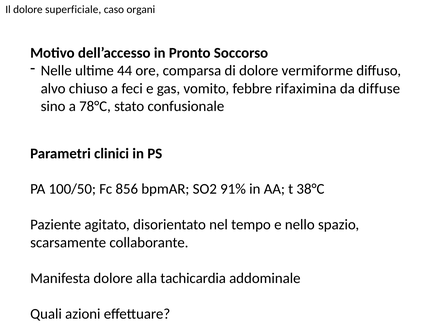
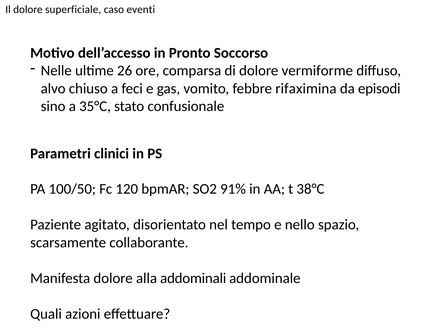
organi: organi -> eventi
44: 44 -> 26
diffuse: diffuse -> episodi
78°C: 78°C -> 35°C
856: 856 -> 120
tachicardia: tachicardia -> addominali
